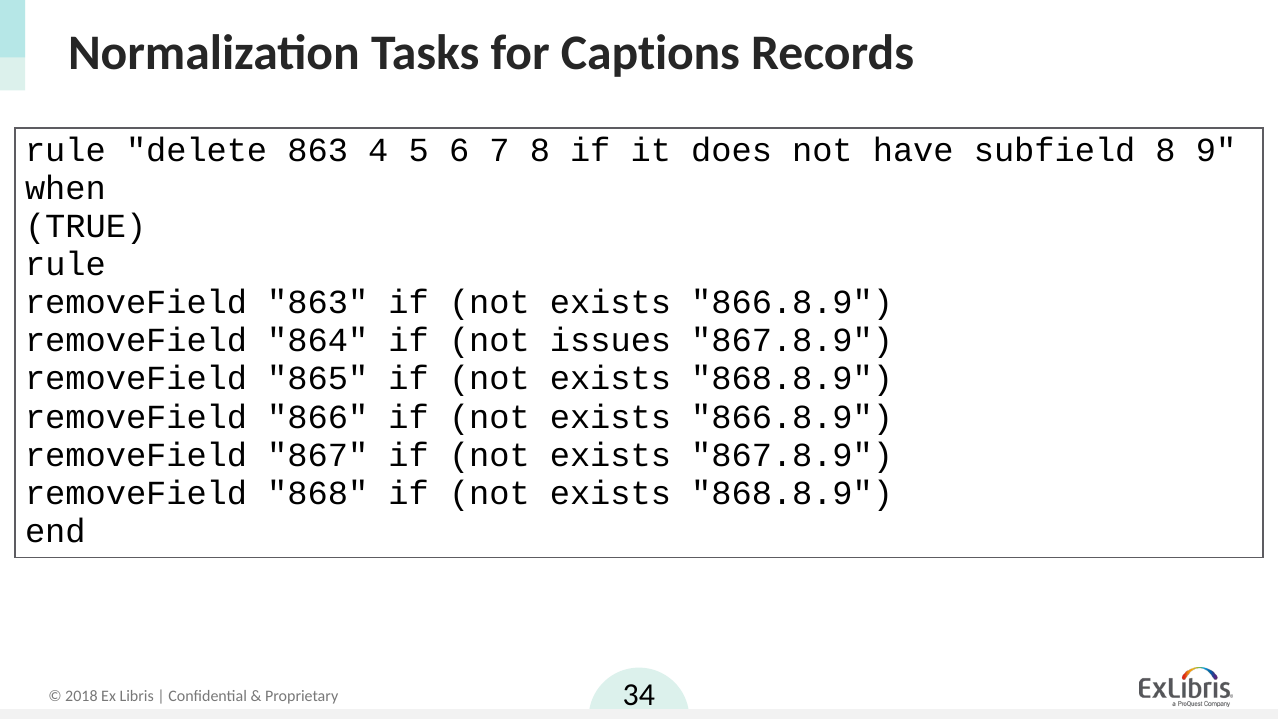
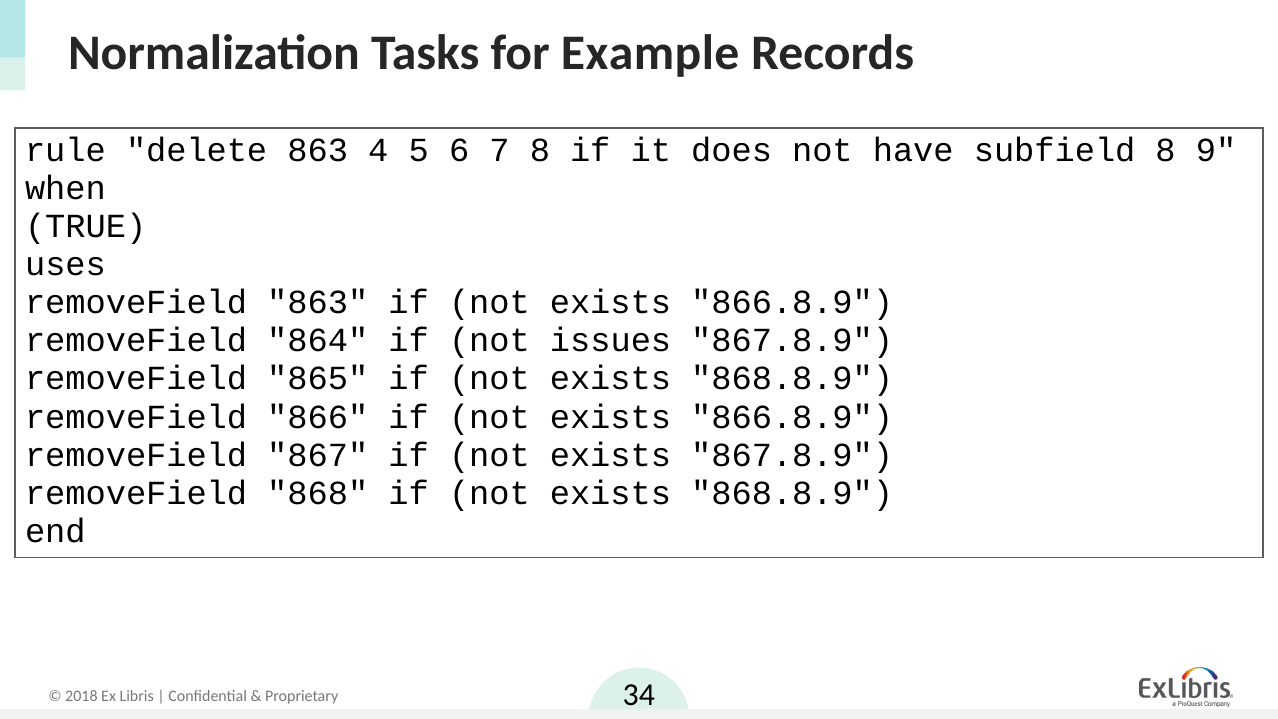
Captions: Captions -> Example
rule at (65, 264): rule -> uses
